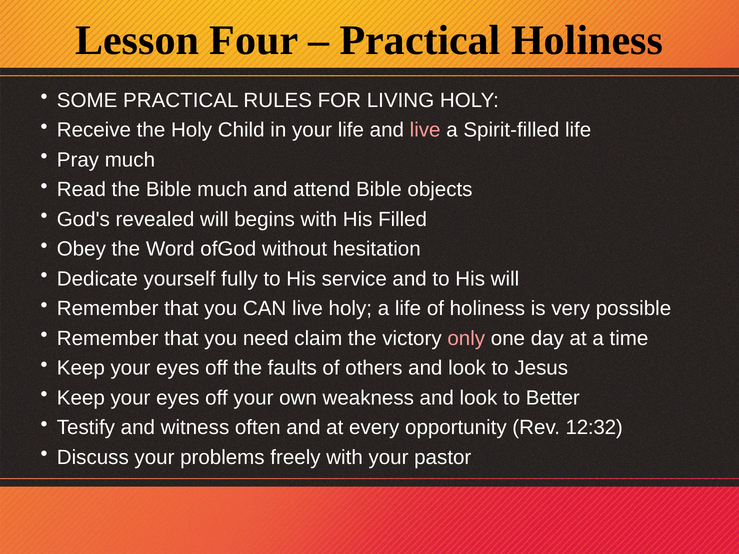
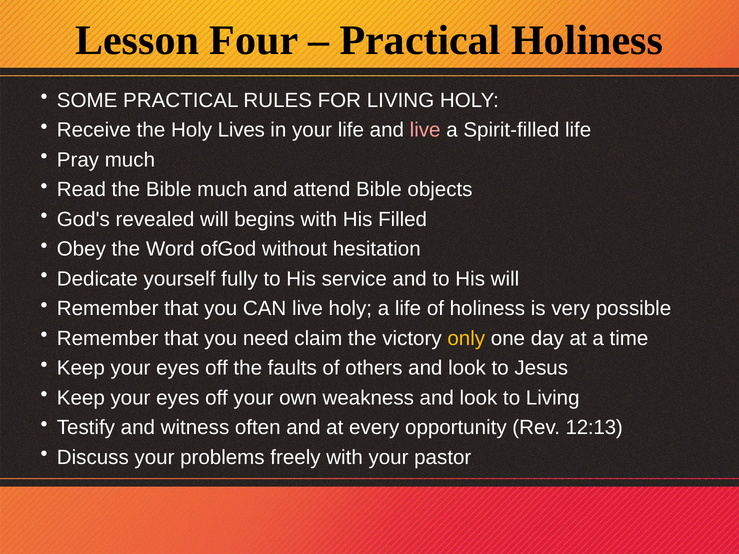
Child: Child -> Lives
only colour: pink -> yellow
to Better: Better -> Living
12:32: 12:32 -> 12:13
